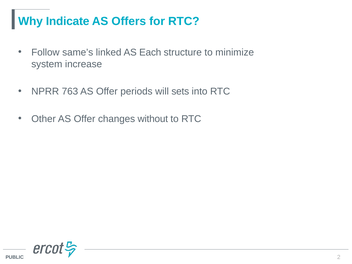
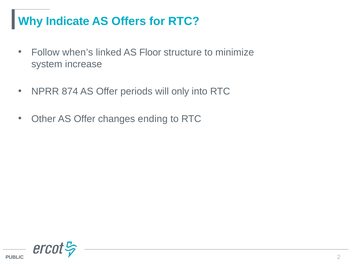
same’s: same’s -> when’s
Each: Each -> Floor
763: 763 -> 874
sets: sets -> only
without: without -> ending
